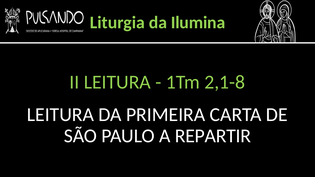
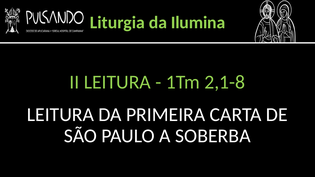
REPARTIR: REPARTIR -> SOBERBA
